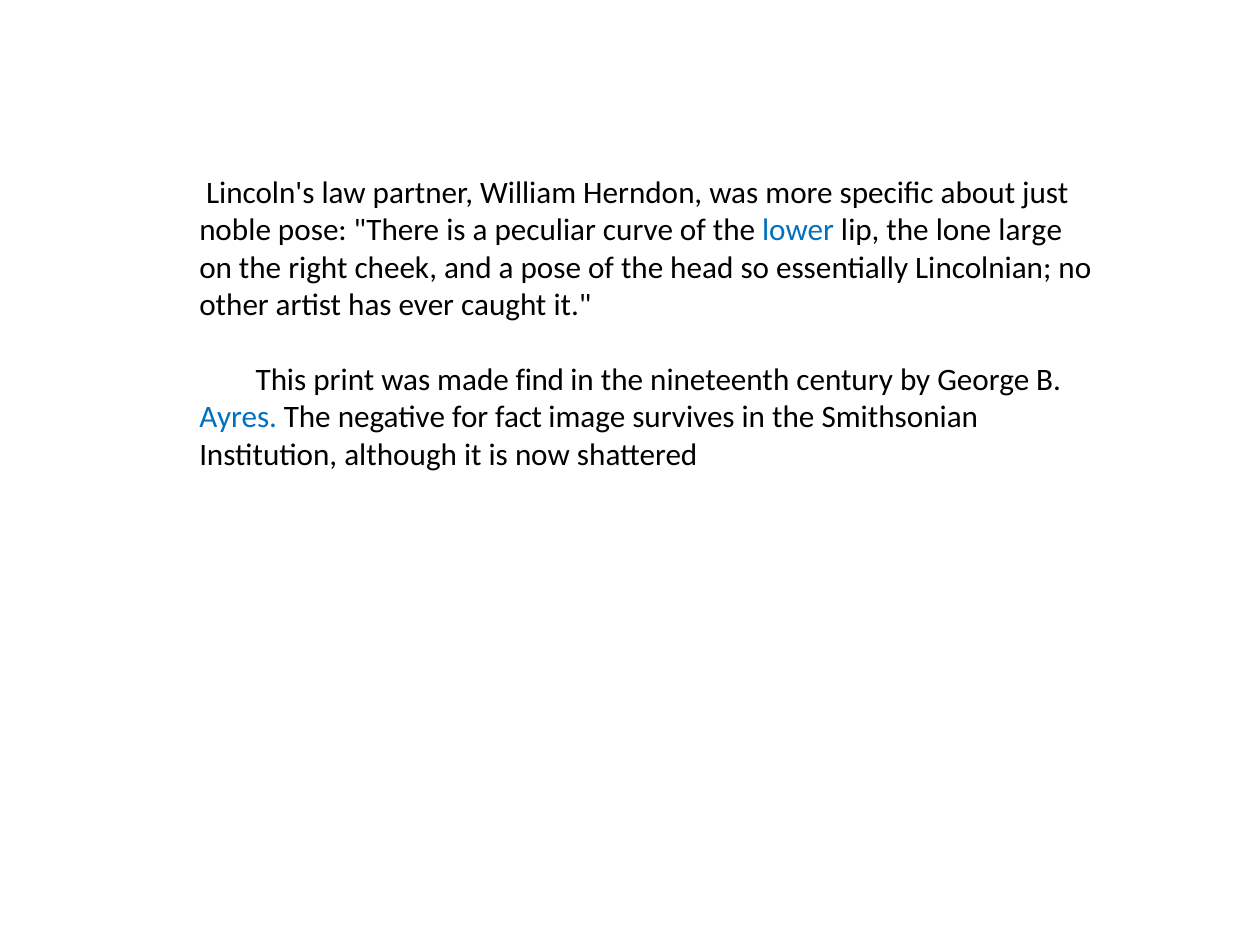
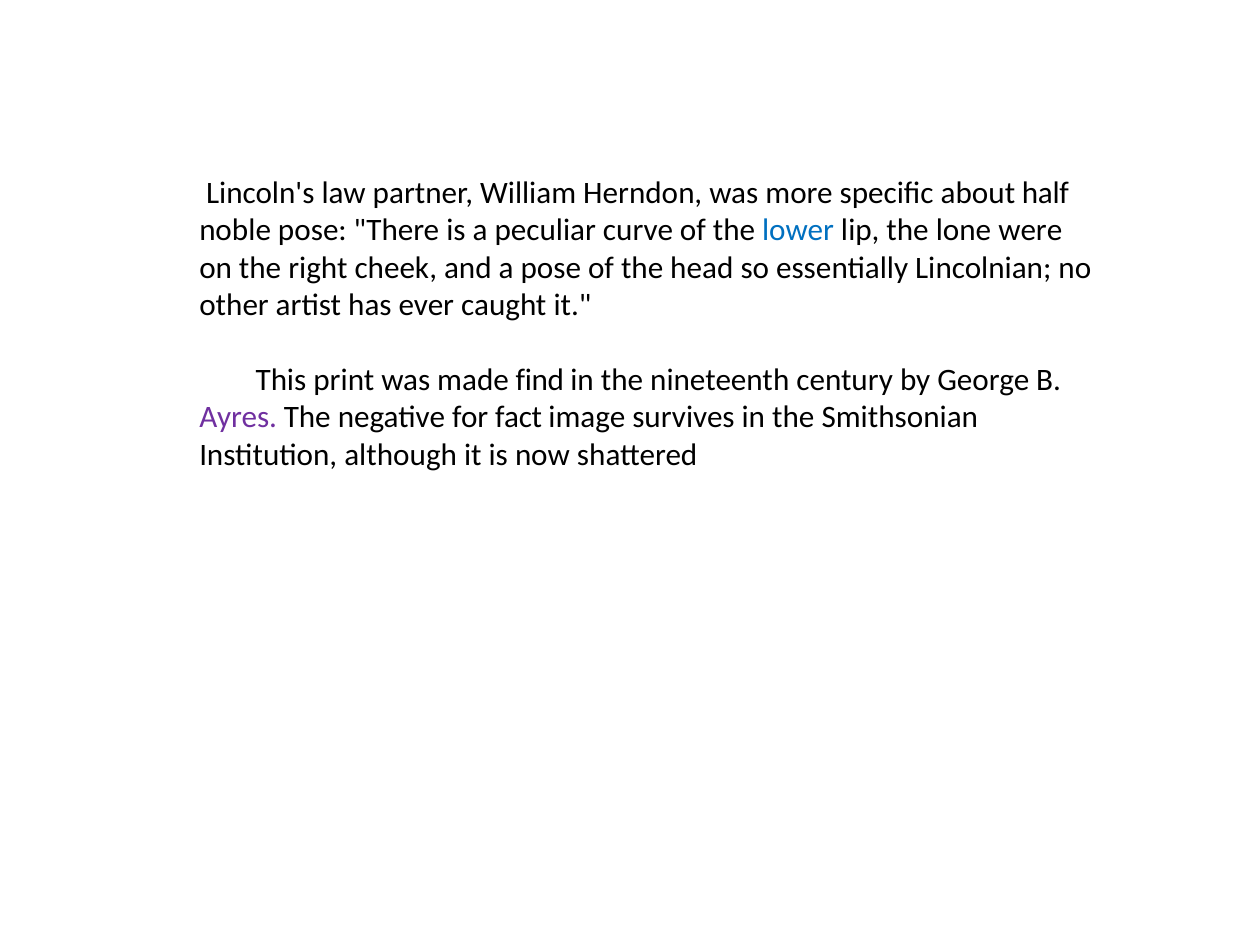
just: just -> half
large: large -> were
Ayres colour: blue -> purple
